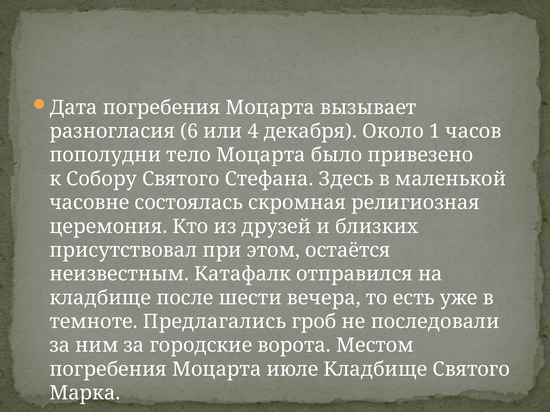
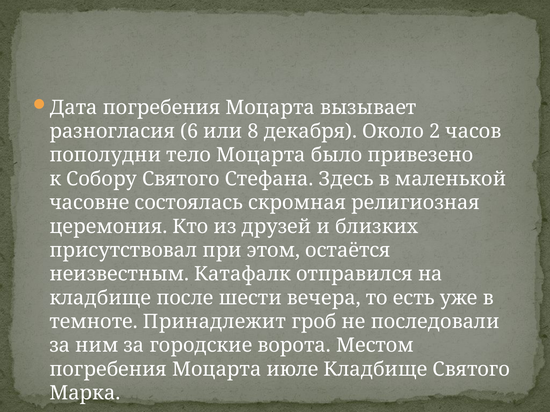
4: 4 -> 8
1: 1 -> 2
Предлагались: Предлагались -> Принадлежит
